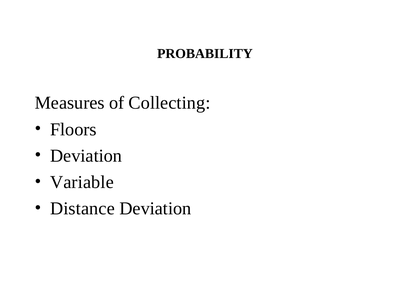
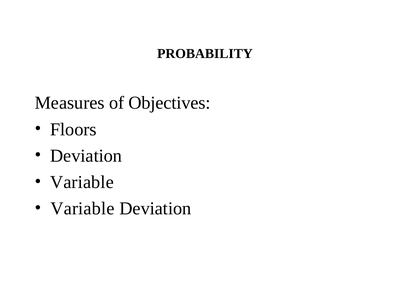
Collecting: Collecting -> Objectives
Distance at (82, 209): Distance -> Variable
